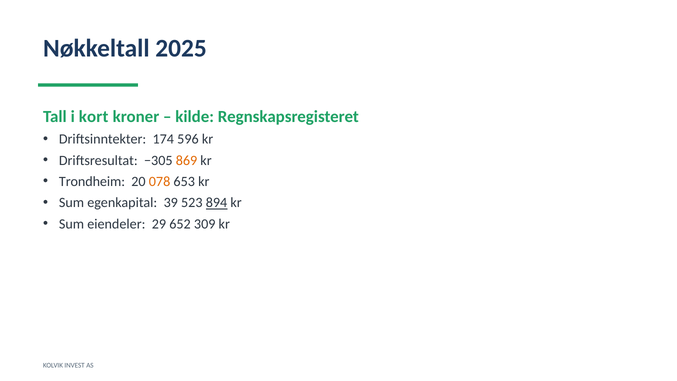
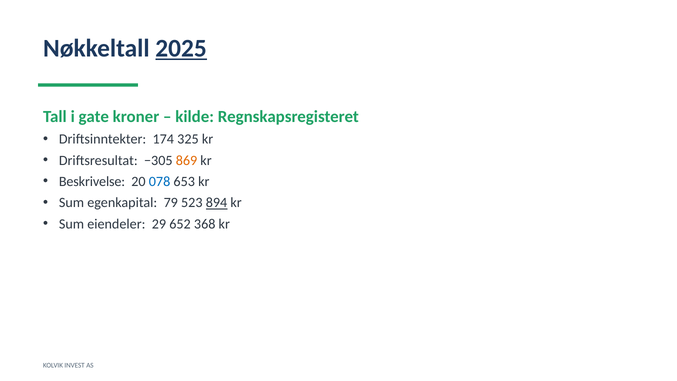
2025 underline: none -> present
kort: kort -> gate
596: 596 -> 325
Trondheim: Trondheim -> Beskrivelse
078 colour: orange -> blue
39: 39 -> 79
309: 309 -> 368
